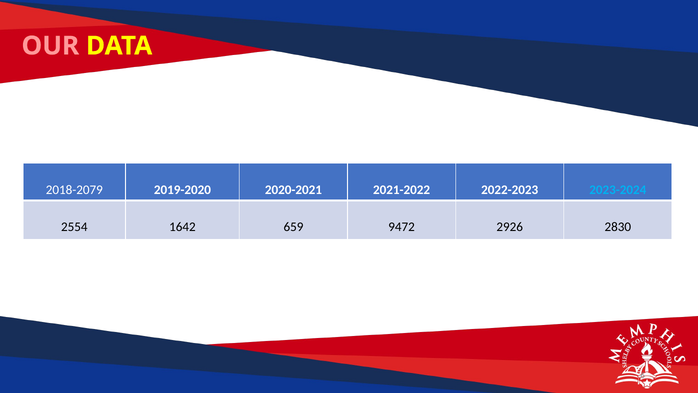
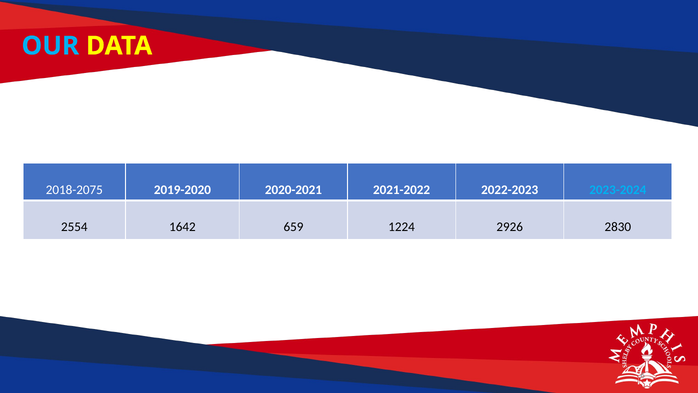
OUR colour: pink -> light blue
2018-2079: 2018-2079 -> 2018-2075
9472: 9472 -> 1224
